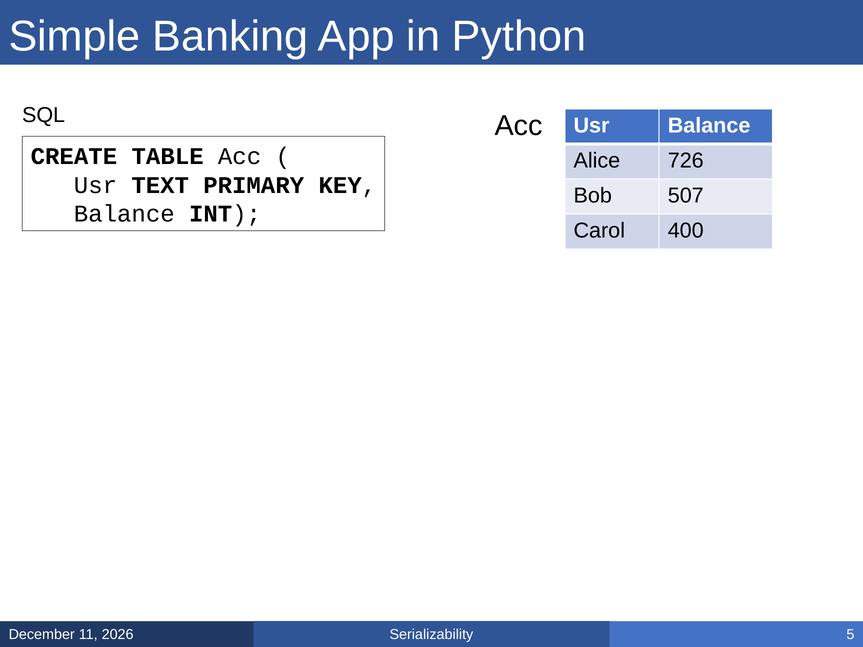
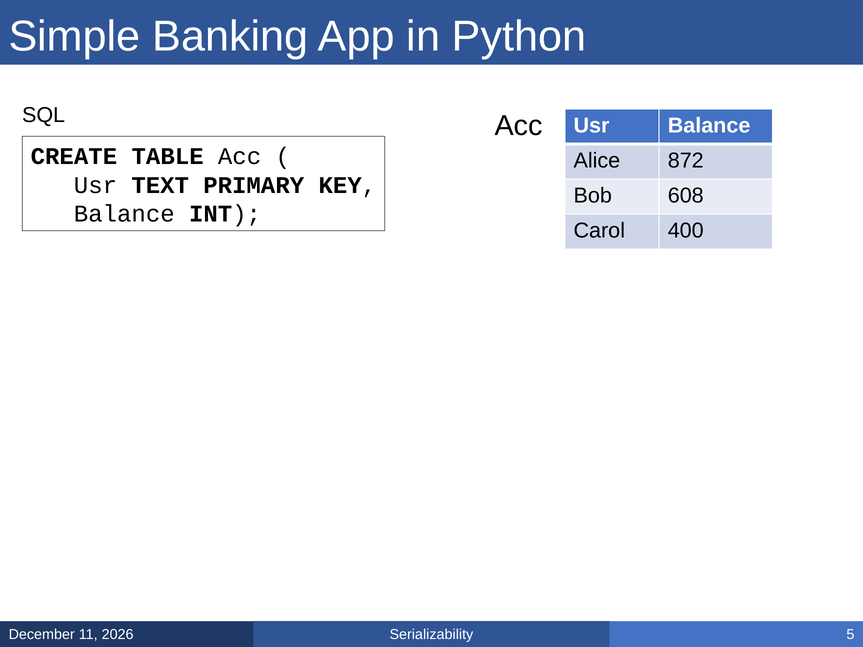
726: 726 -> 872
507: 507 -> 608
